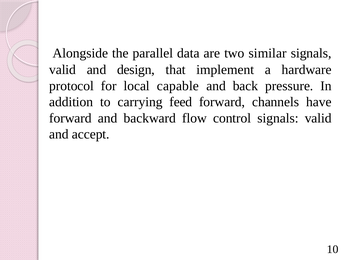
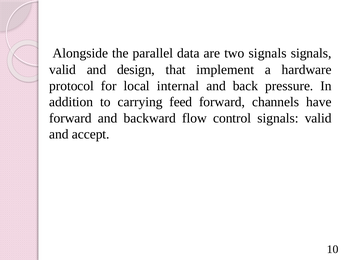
two similar: similar -> signals
capable: capable -> internal
